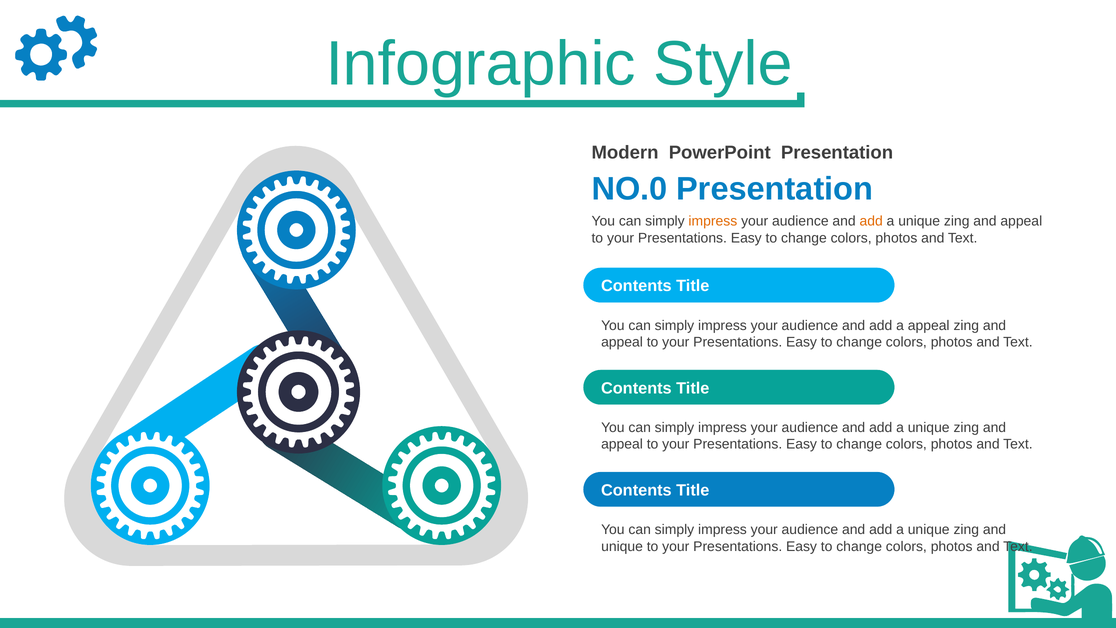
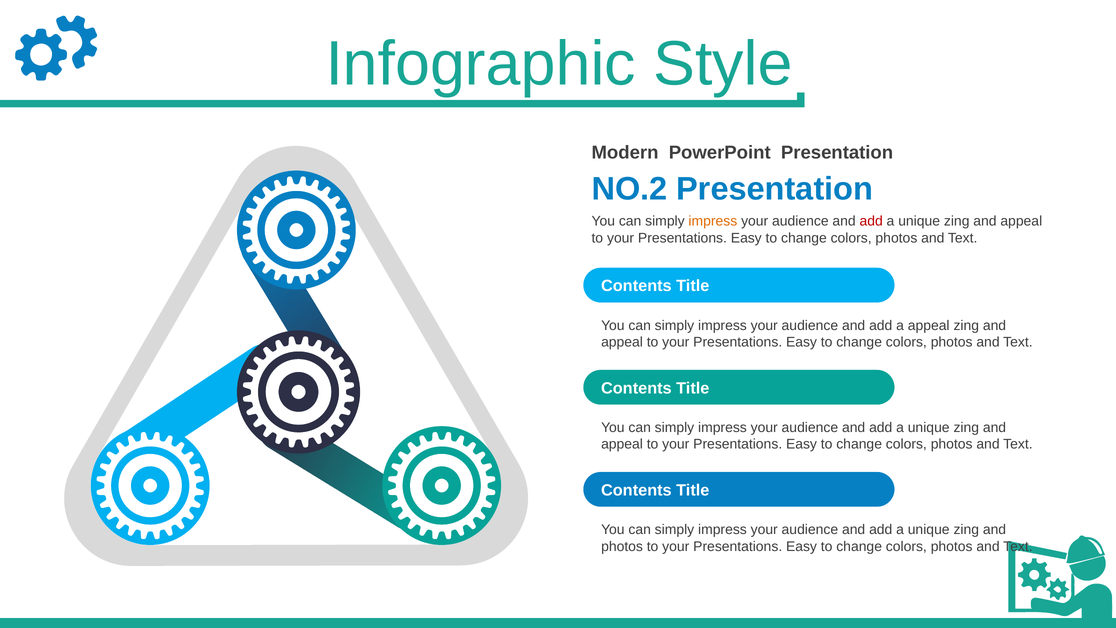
NO.0: NO.0 -> NO.2
add at (871, 221) colour: orange -> red
unique at (622, 546): unique -> photos
